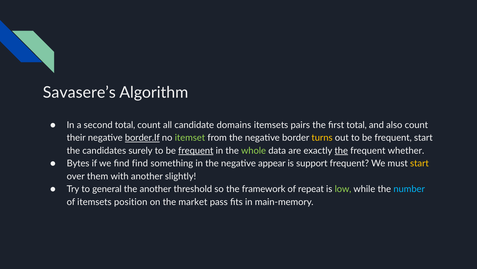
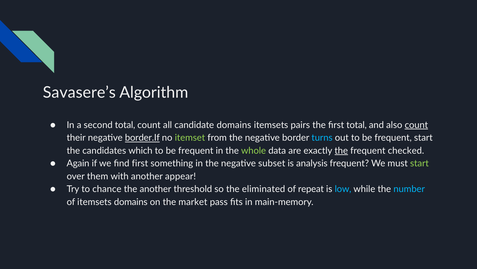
count at (416, 125) underline: none -> present
turns colour: yellow -> light blue
surely: surely -> which
frequent at (196, 150) underline: present -> none
whether: whether -> checked
Bytes: Bytes -> Again
find find: find -> first
appear: appear -> subset
support: support -> analysis
start at (419, 163) colour: yellow -> light green
slightly: slightly -> appear
general: general -> chance
framework: framework -> eliminated
low colour: light green -> light blue
itemsets position: position -> domains
